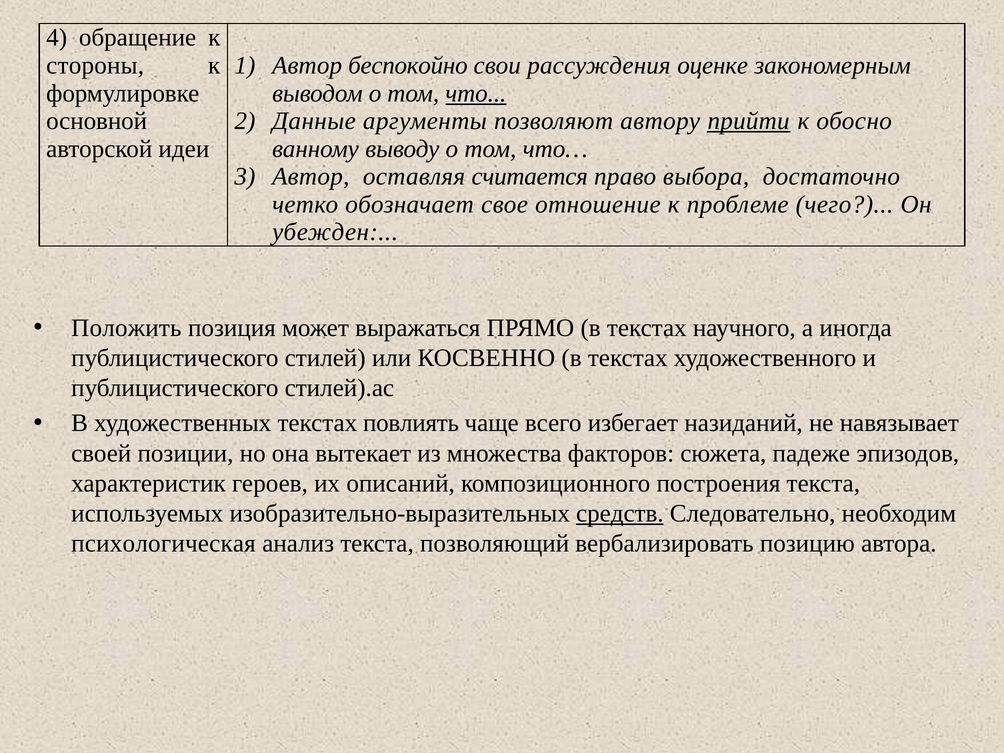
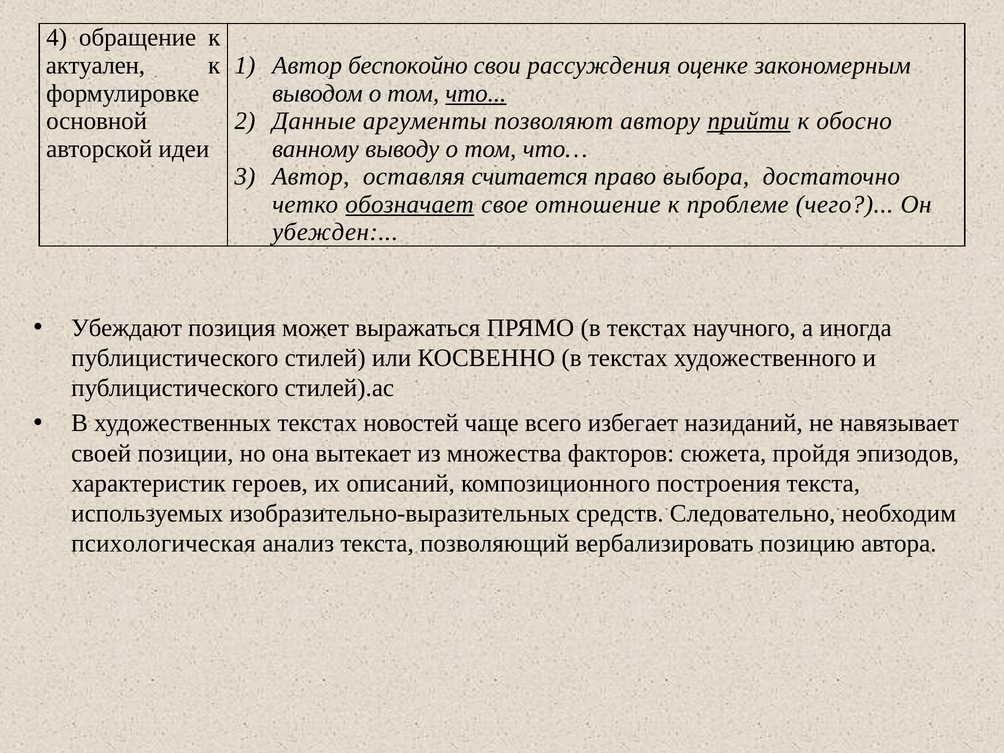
стороны: стороны -> актуален
обозначает underline: none -> present
Положить: Положить -> Убеждают
повлиять: повлиять -> новостей
падеже: падеже -> пройдя
средств underline: present -> none
